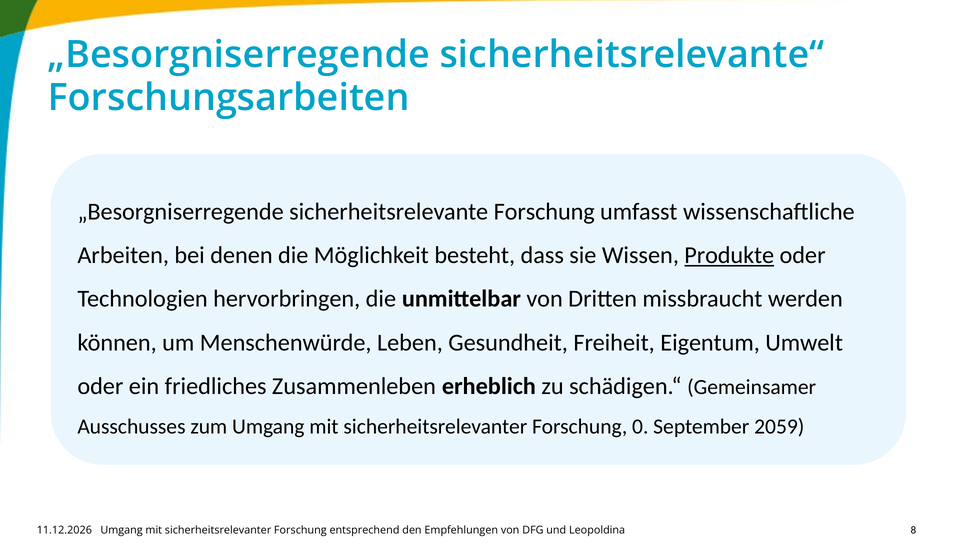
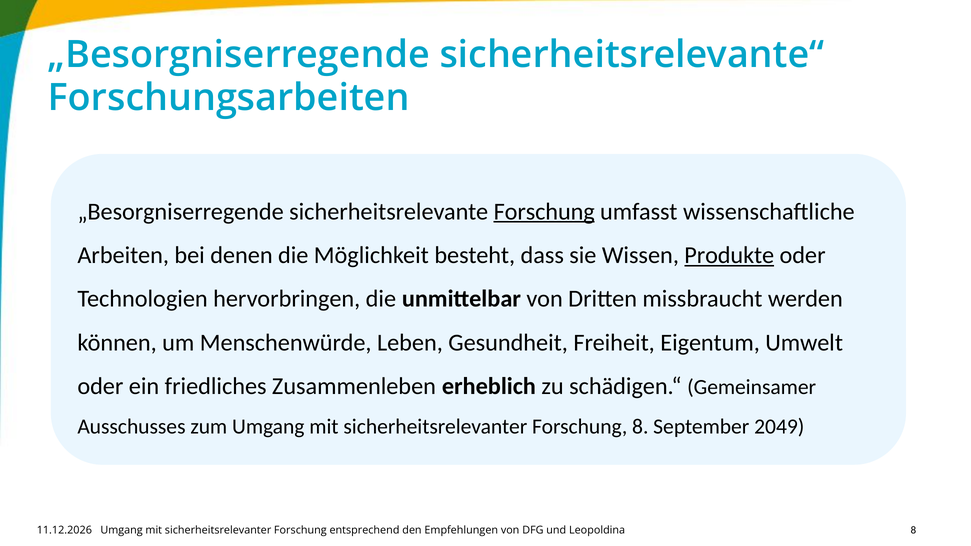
Forschung at (544, 212) underline: none -> present
Forschung 0: 0 -> 8
2059: 2059 -> 2049
